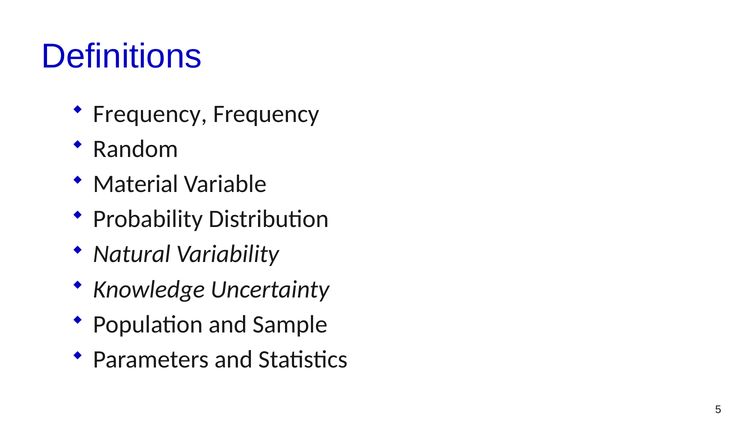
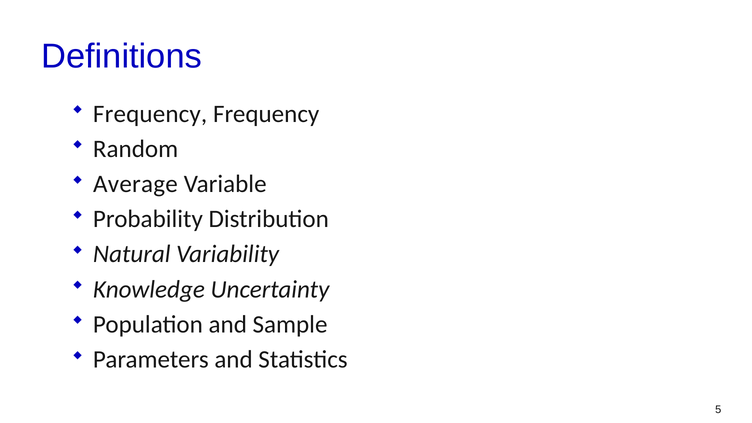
Material: Material -> Average
